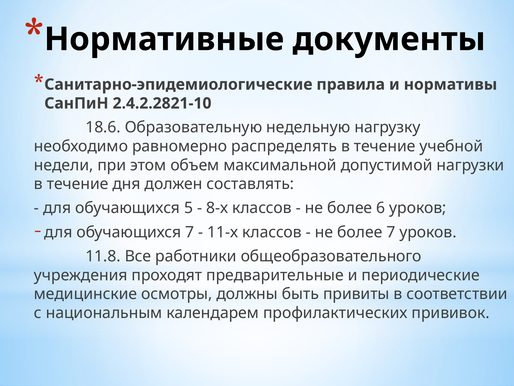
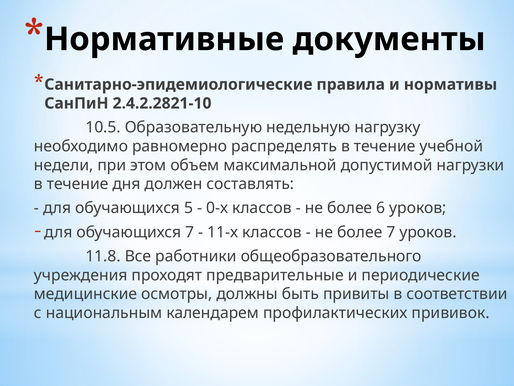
18.6: 18.6 -> 10.5
8-х: 8-х -> 0-х
